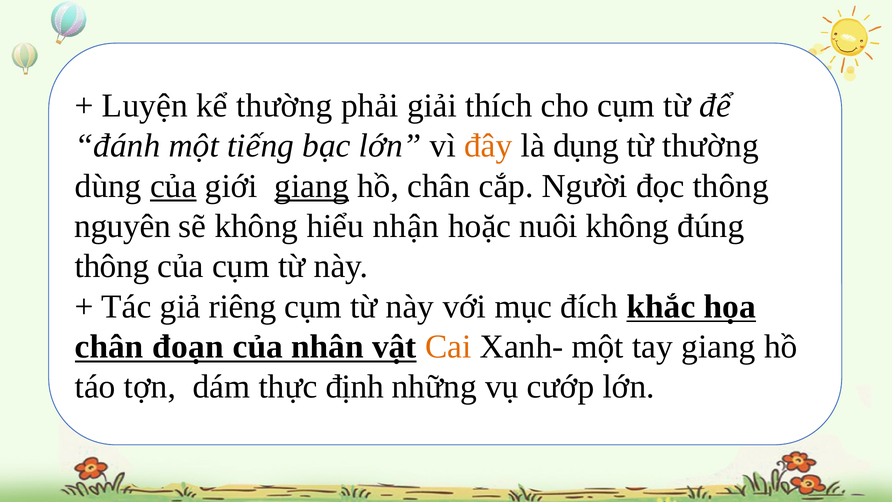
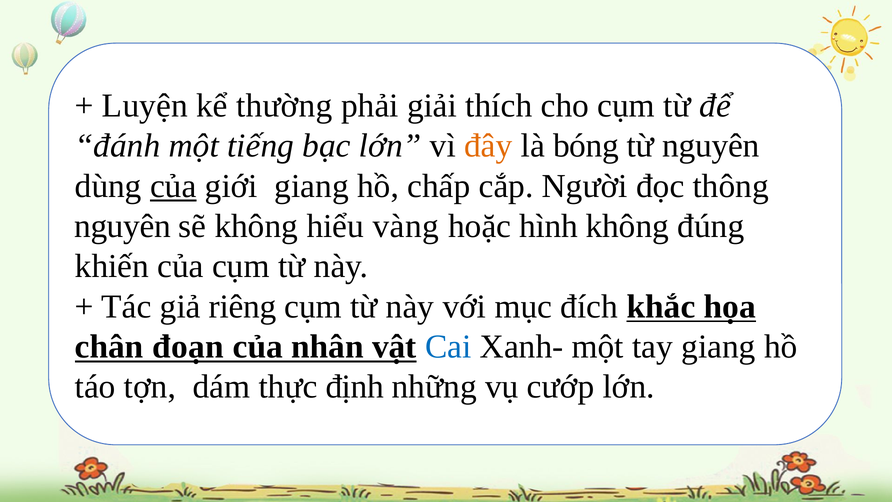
dụng: dụng -> bóng
từ thường: thường -> nguyên
giang at (312, 186) underline: present -> none
hồ chân: chân -> chấp
nhận: nhận -> vàng
nuôi: nuôi -> hình
thông at (112, 266): thông -> khiến
Cai colour: orange -> blue
